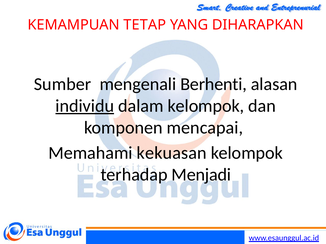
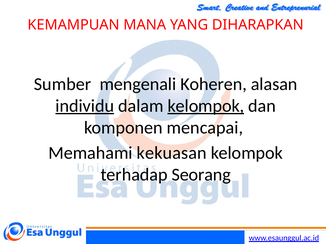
TETAP: TETAP -> MANA
Berhenti: Berhenti -> Koheren
kelompok at (206, 106) underline: none -> present
Menjadi: Menjadi -> Seorang
